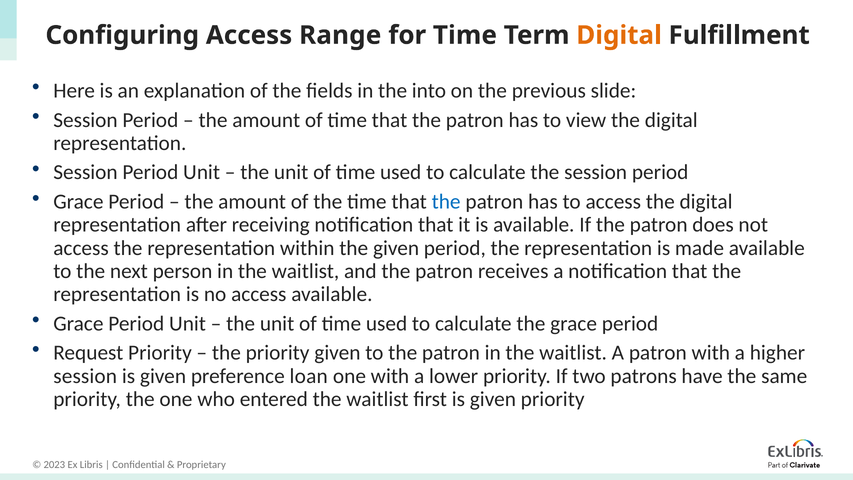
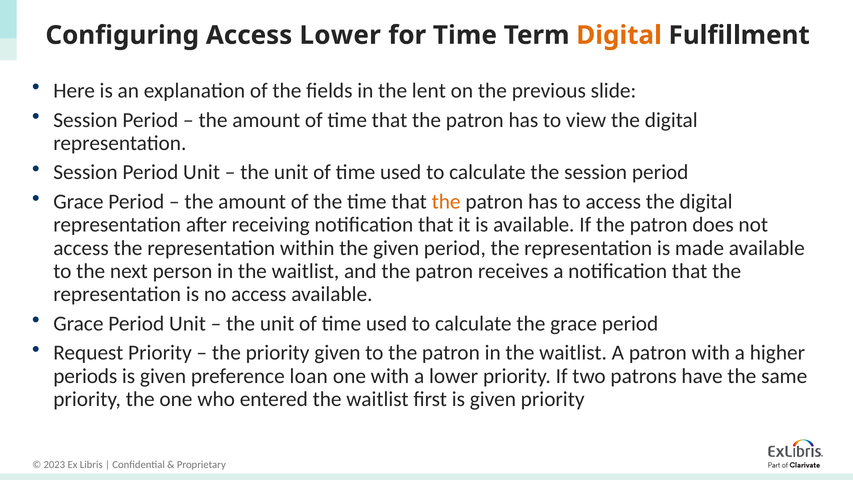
Access Range: Range -> Lower
into: into -> lent
the at (446, 202) colour: blue -> orange
session at (85, 376): session -> periods
